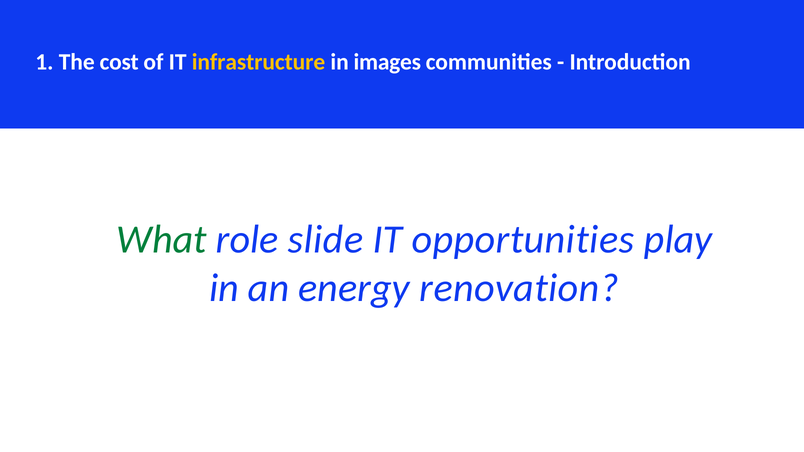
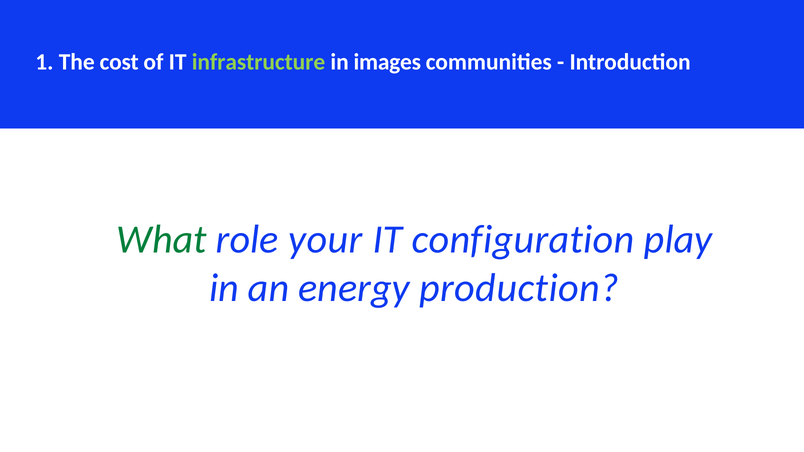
infrastructure colour: yellow -> light green
slide: slide -> your
opportunities: opportunities -> configuration
renovation: renovation -> production
